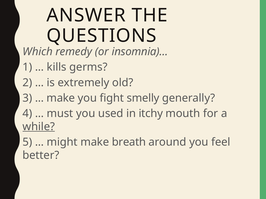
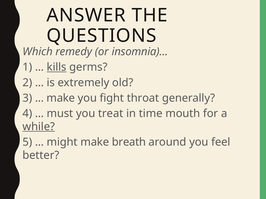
kills underline: none -> present
smelly: smelly -> throat
used: used -> treat
itchy: itchy -> time
